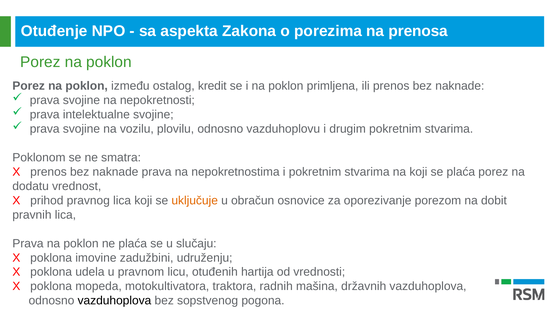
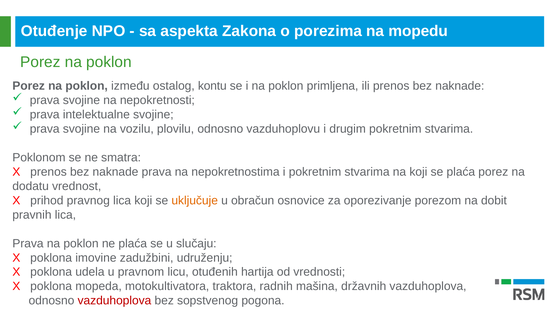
prenosa: prenosa -> mopedu
kredit: kredit -> kontu
vazduhoplova at (114, 301) colour: black -> red
